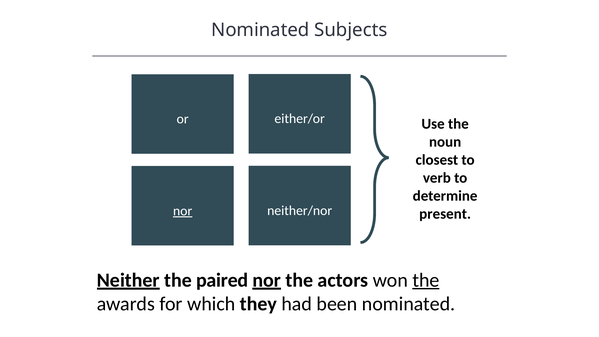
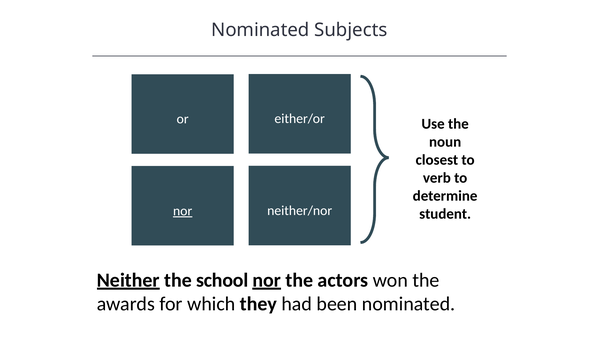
present: present -> student
paired: paired -> school
the at (426, 280) underline: present -> none
